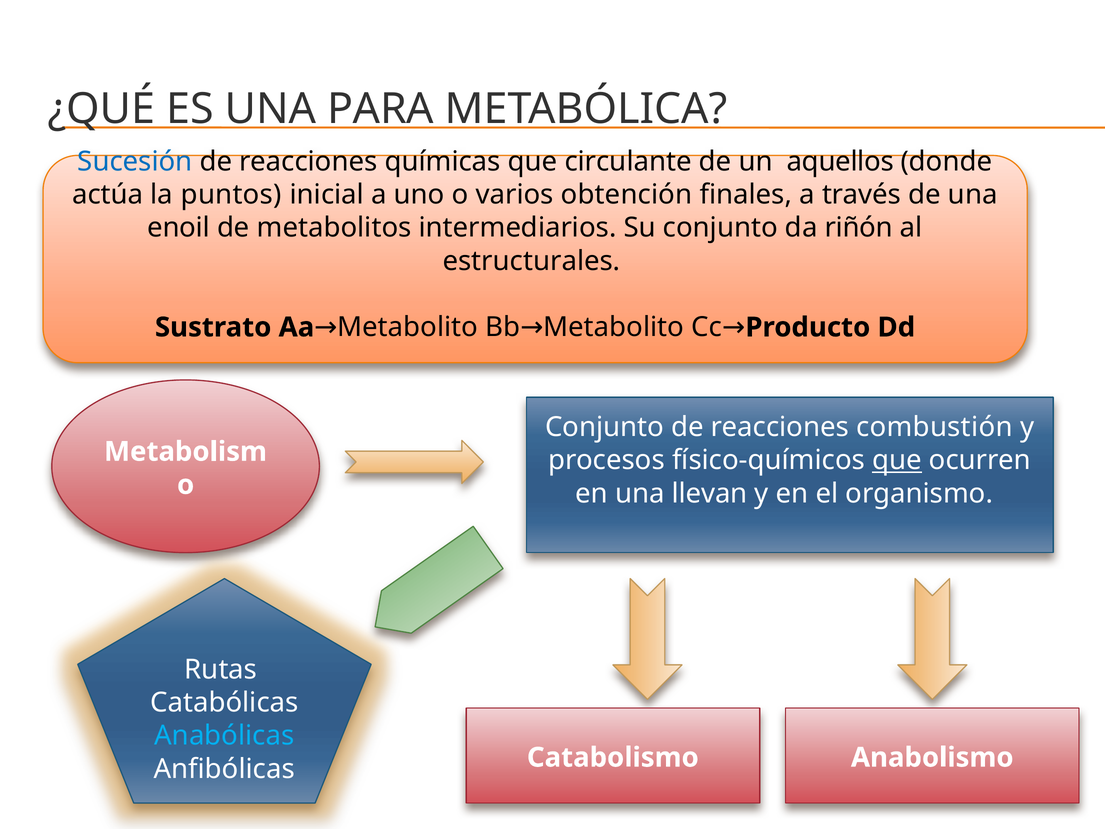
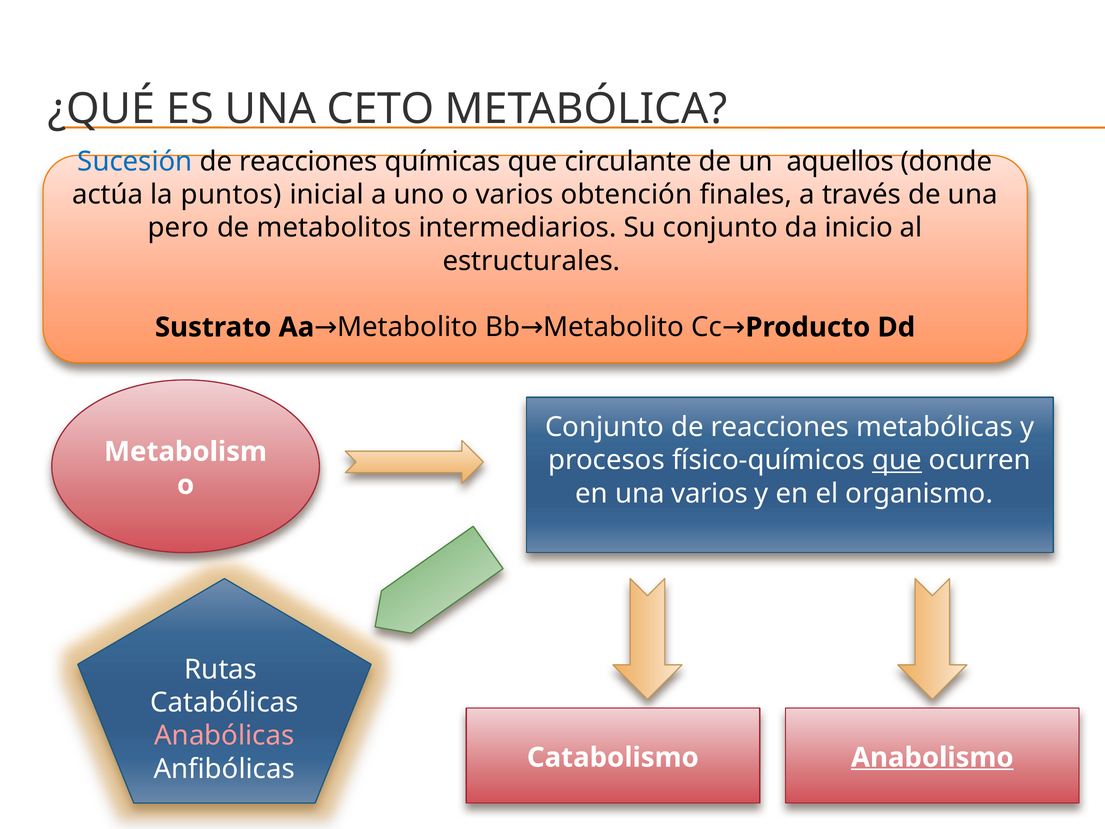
PARA: PARA -> CETO
enoil: enoil -> pero
riñón: riñón -> inicio
combustión: combustión -> metabólicas
una llevan: llevan -> varios
Anabólicas colour: light blue -> pink
Anabolismo underline: none -> present
